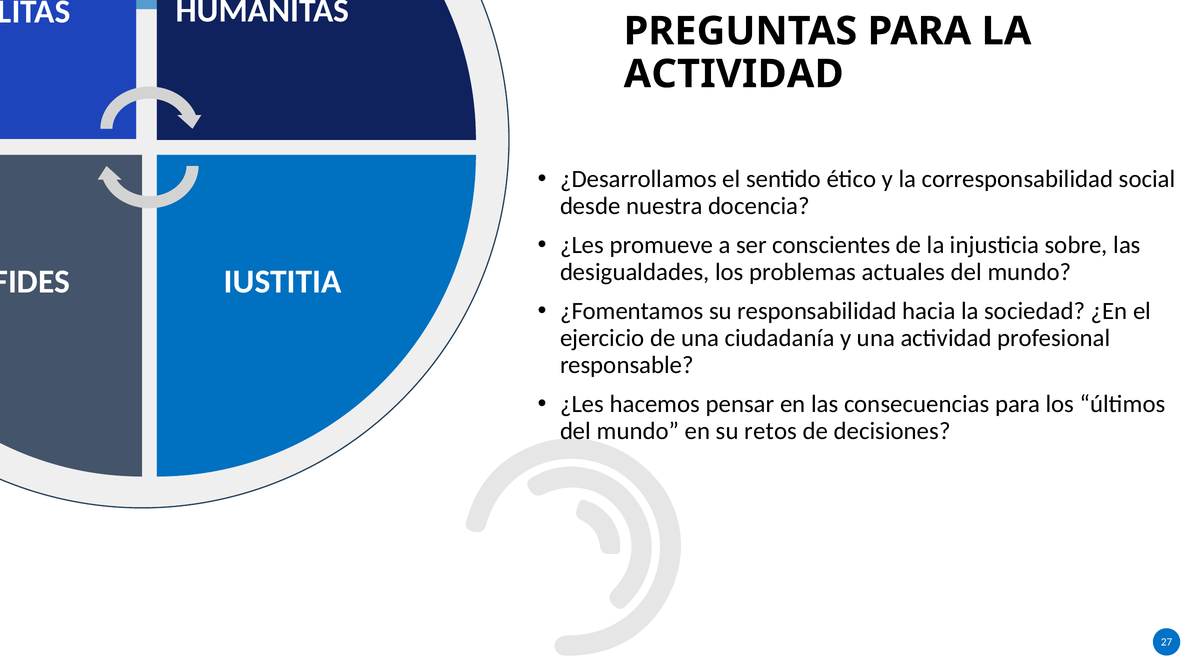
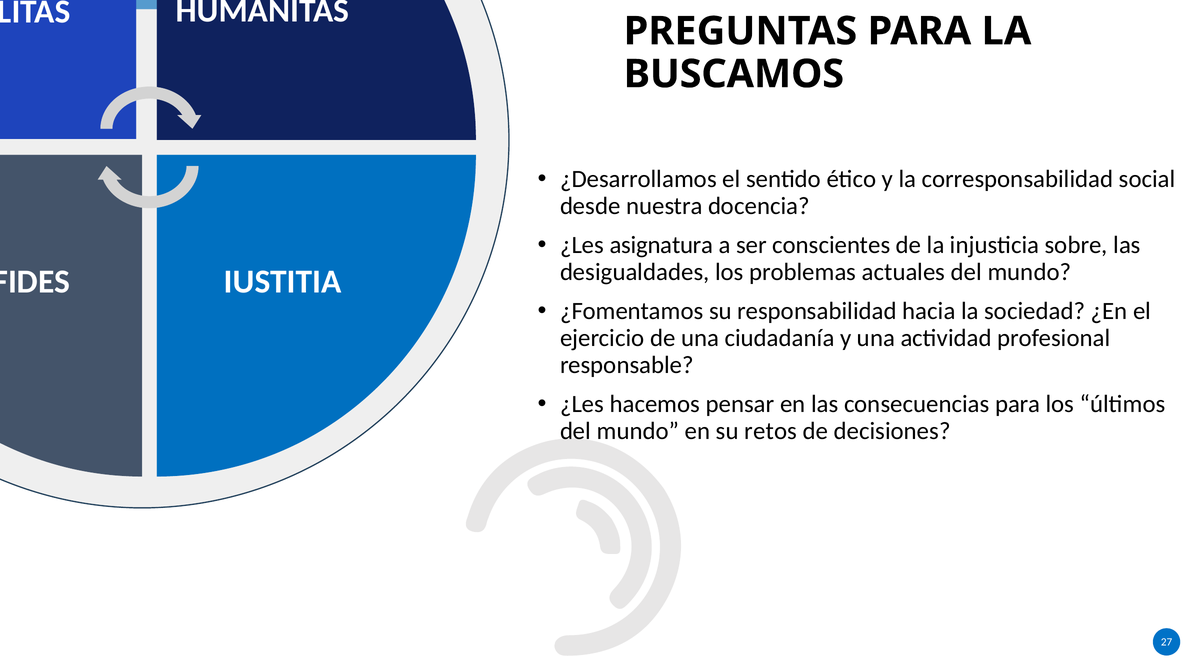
ACTIVIDAD at (734, 74): ACTIVIDAD -> BUSCAMOS
promueve: promueve -> asignatura
